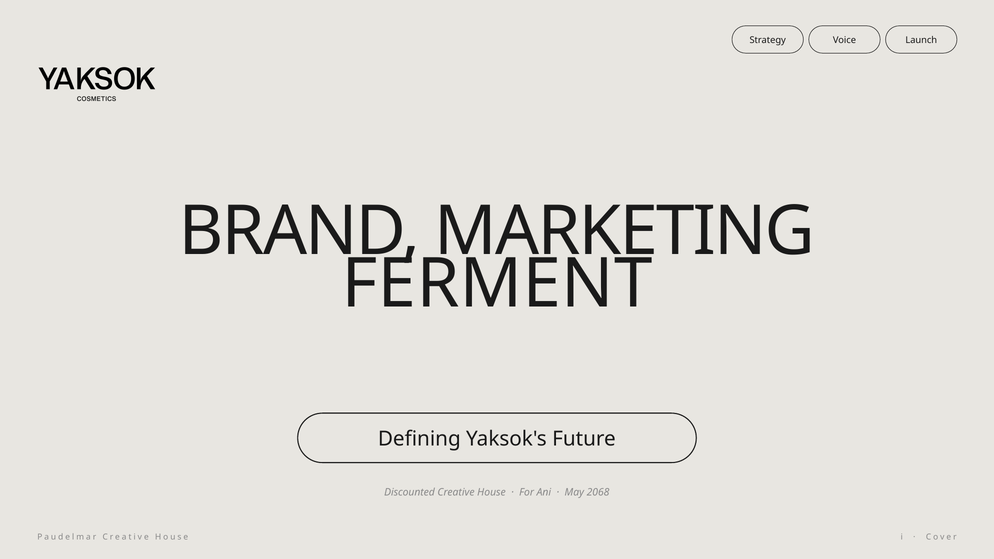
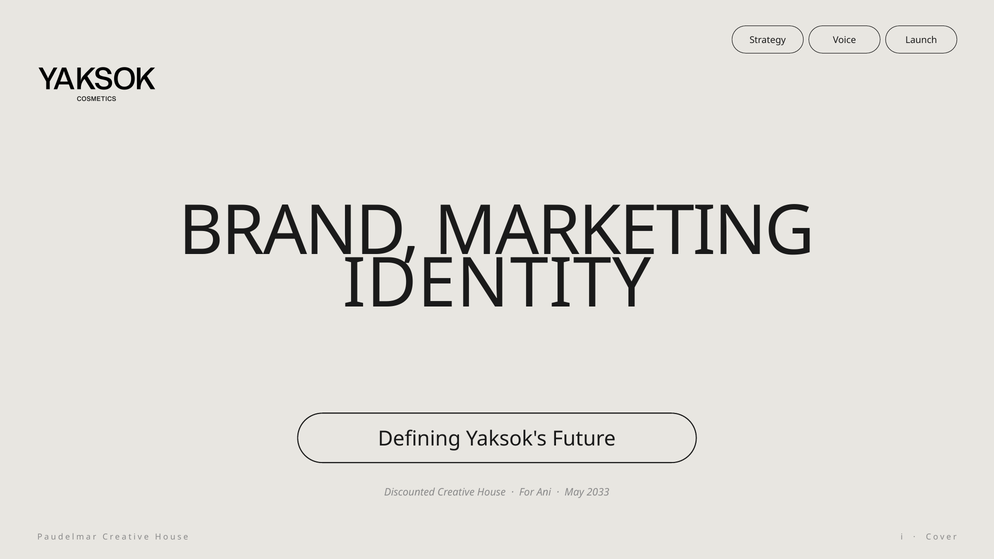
FERMENT: FERMENT -> IDENTITY
2068: 2068 -> 2033
